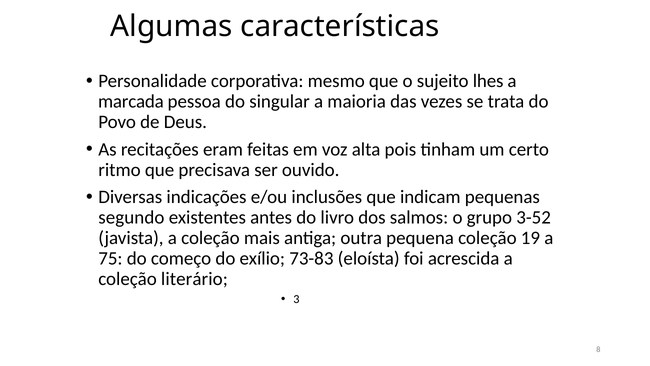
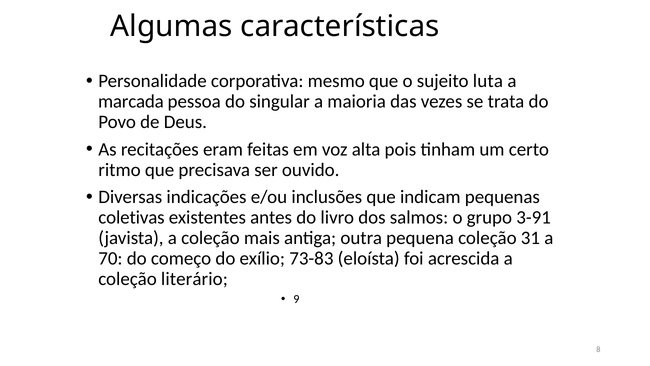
lhes: lhes -> luta
segundo: segundo -> coletivas
3-52: 3-52 -> 3-91
19: 19 -> 31
75: 75 -> 70
3: 3 -> 9
